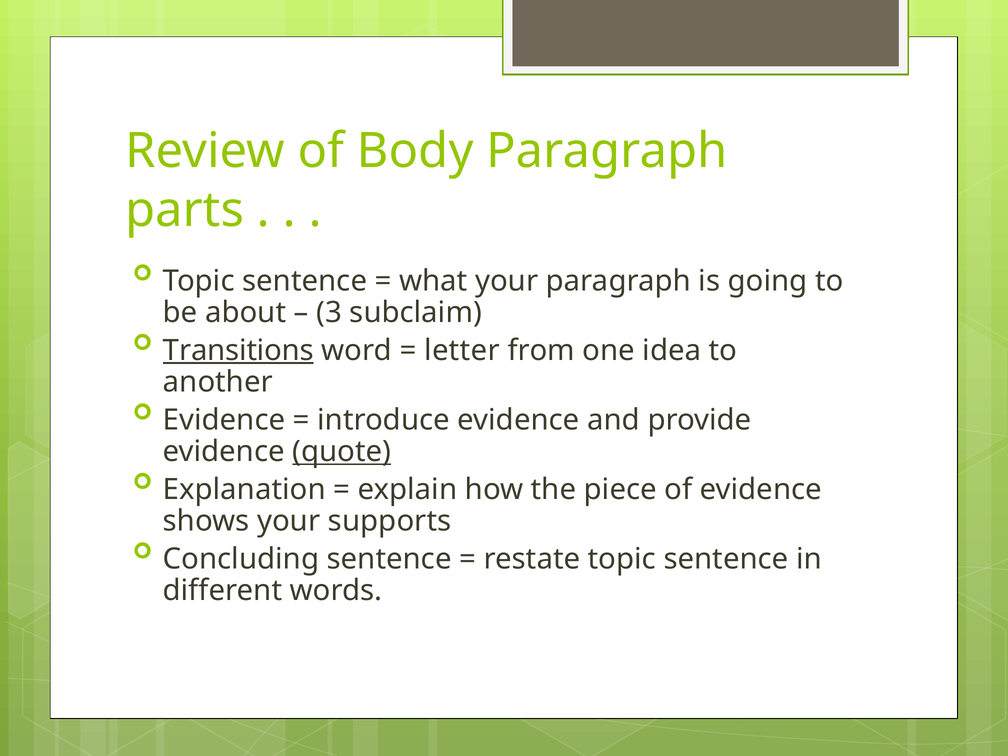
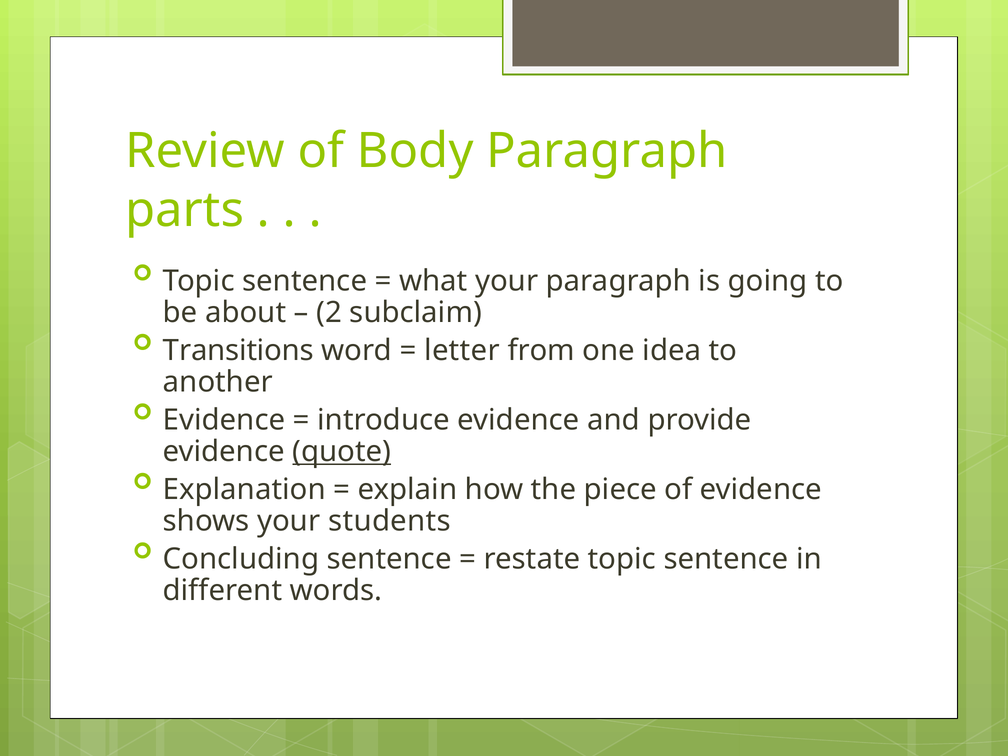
3: 3 -> 2
Transitions underline: present -> none
supports: supports -> students
